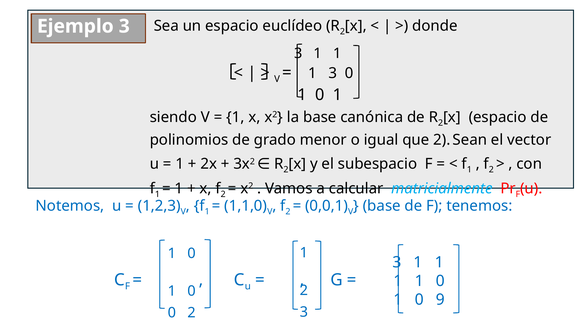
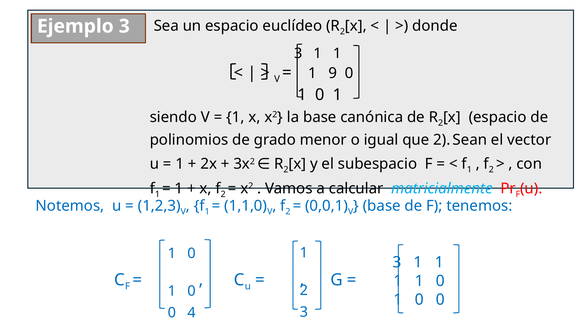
1 3: 3 -> 9
9 at (440, 300): 9 -> 0
0 2: 2 -> 4
